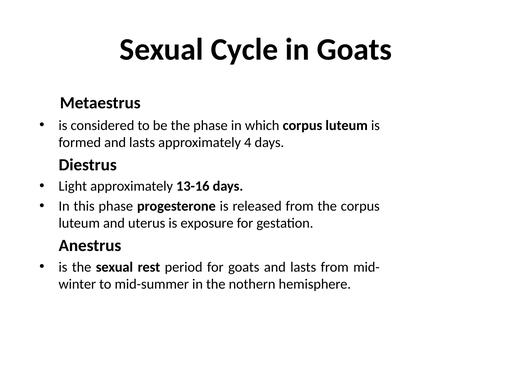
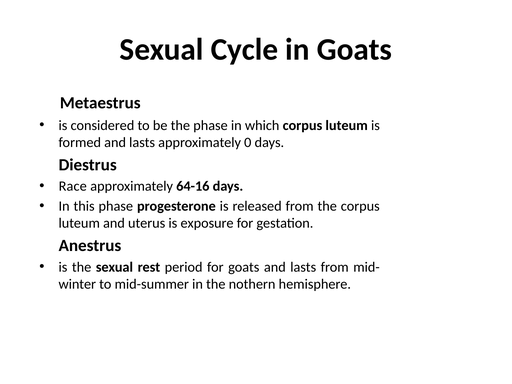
4: 4 -> 0
Light: Light -> Race
13-16: 13-16 -> 64-16
